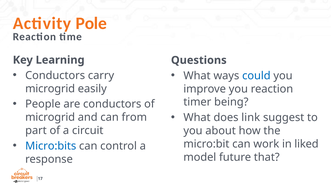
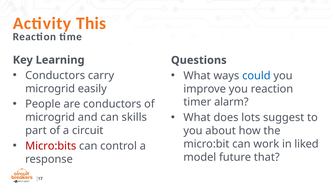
Pole: Pole -> This
being: being -> alarm
link: link -> lots
from: from -> skills
Micro:bits colour: blue -> red
